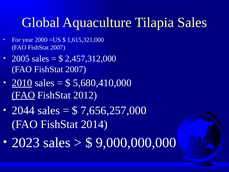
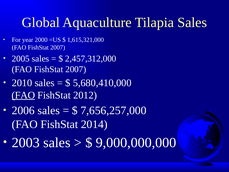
2010 underline: present -> none
2044: 2044 -> 2006
2023: 2023 -> 2003
